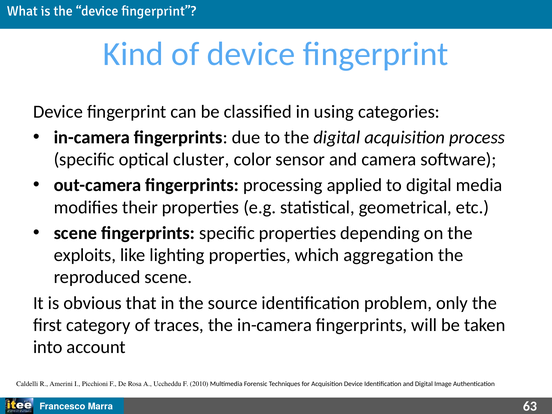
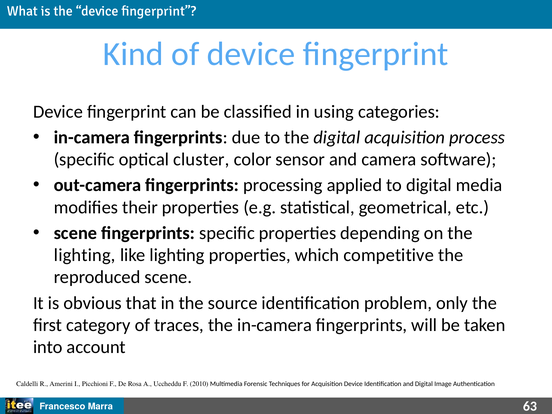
exploits at (85, 255): exploits -> lighting
aggregation: aggregation -> competitive
